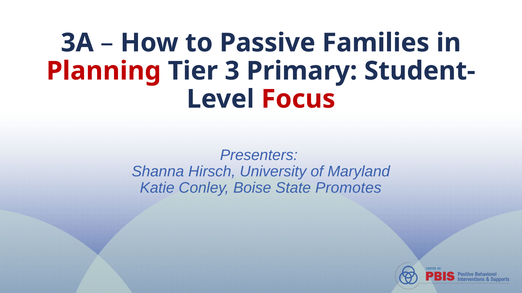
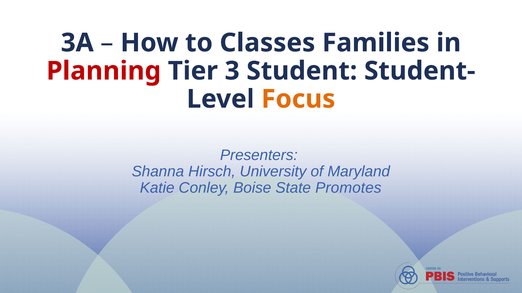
Passive: Passive -> Classes
Primary: Primary -> Student
Focus colour: red -> orange
